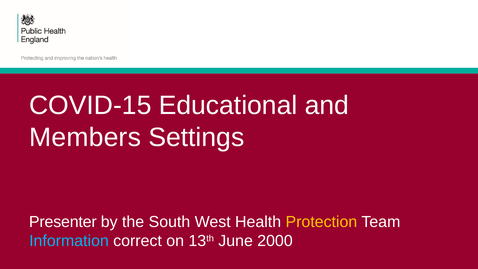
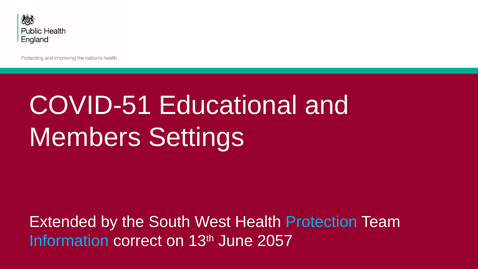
COVID-15: COVID-15 -> COVID-51
Presenter: Presenter -> Extended
Protection colour: yellow -> light blue
2000: 2000 -> 2057
